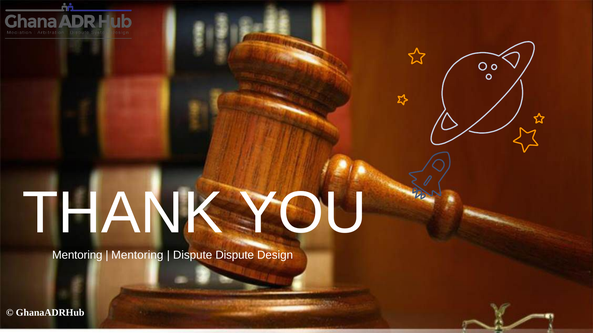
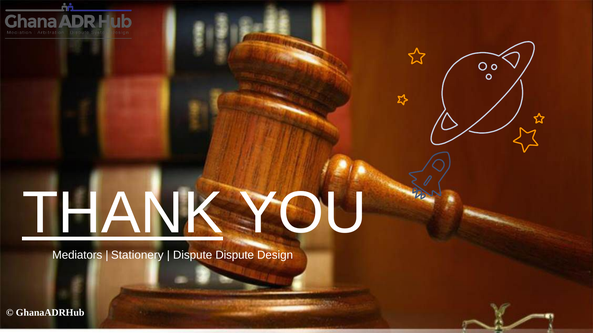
THANK underline: none -> present
Mentoring at (77, 256): Mentoring -> Mediators
Mentoring at (137, 256): Mentoring -> Stationery
